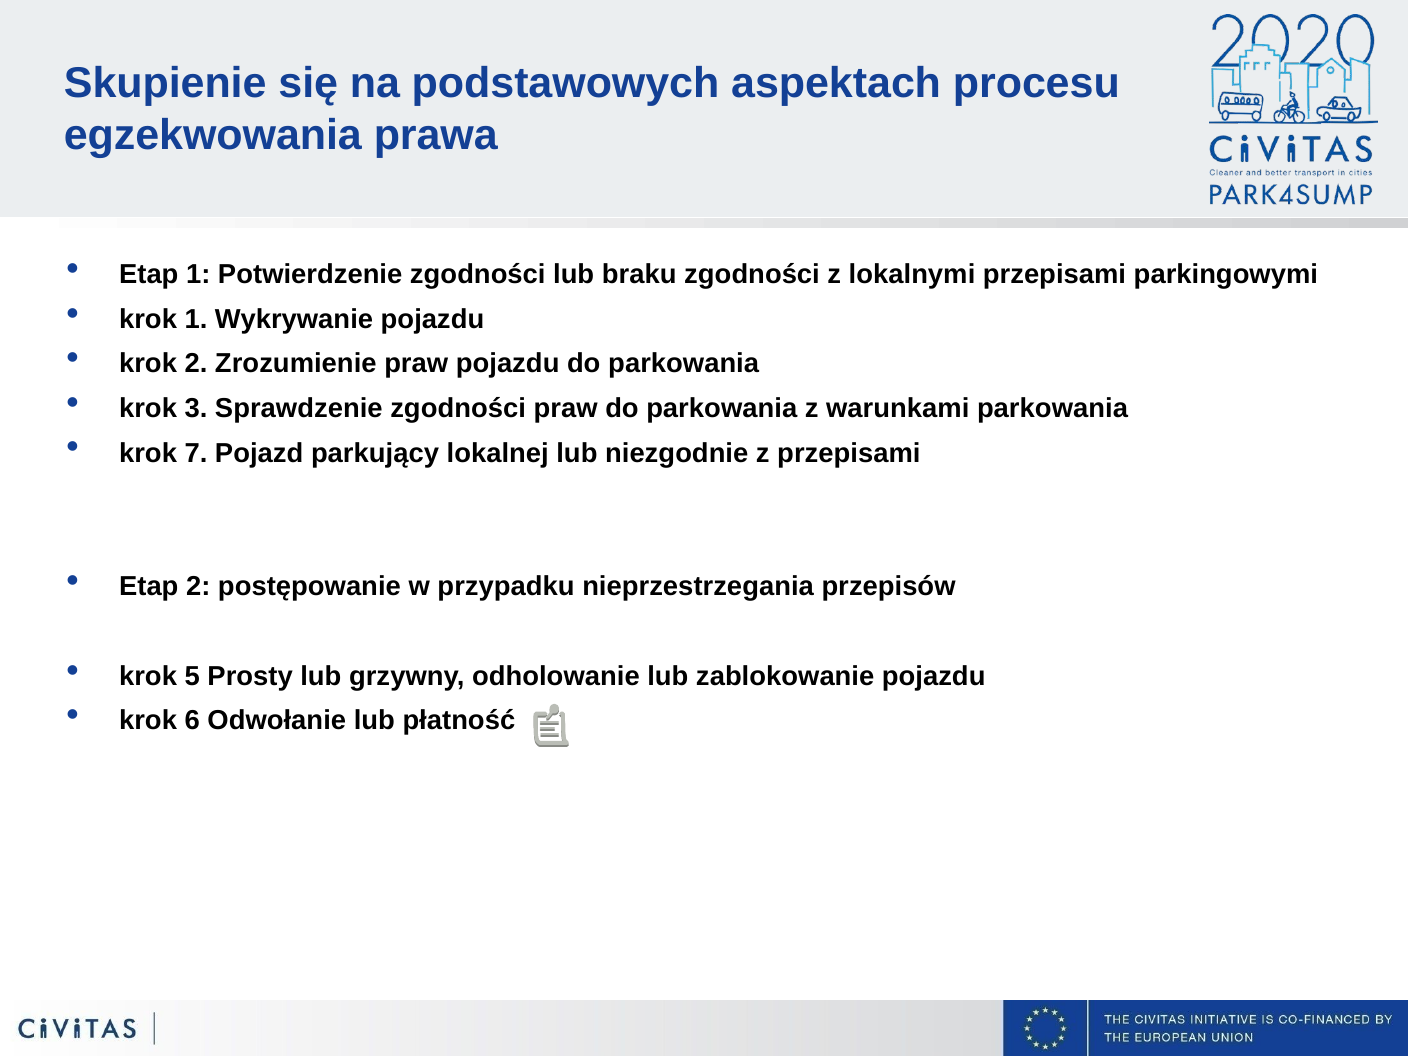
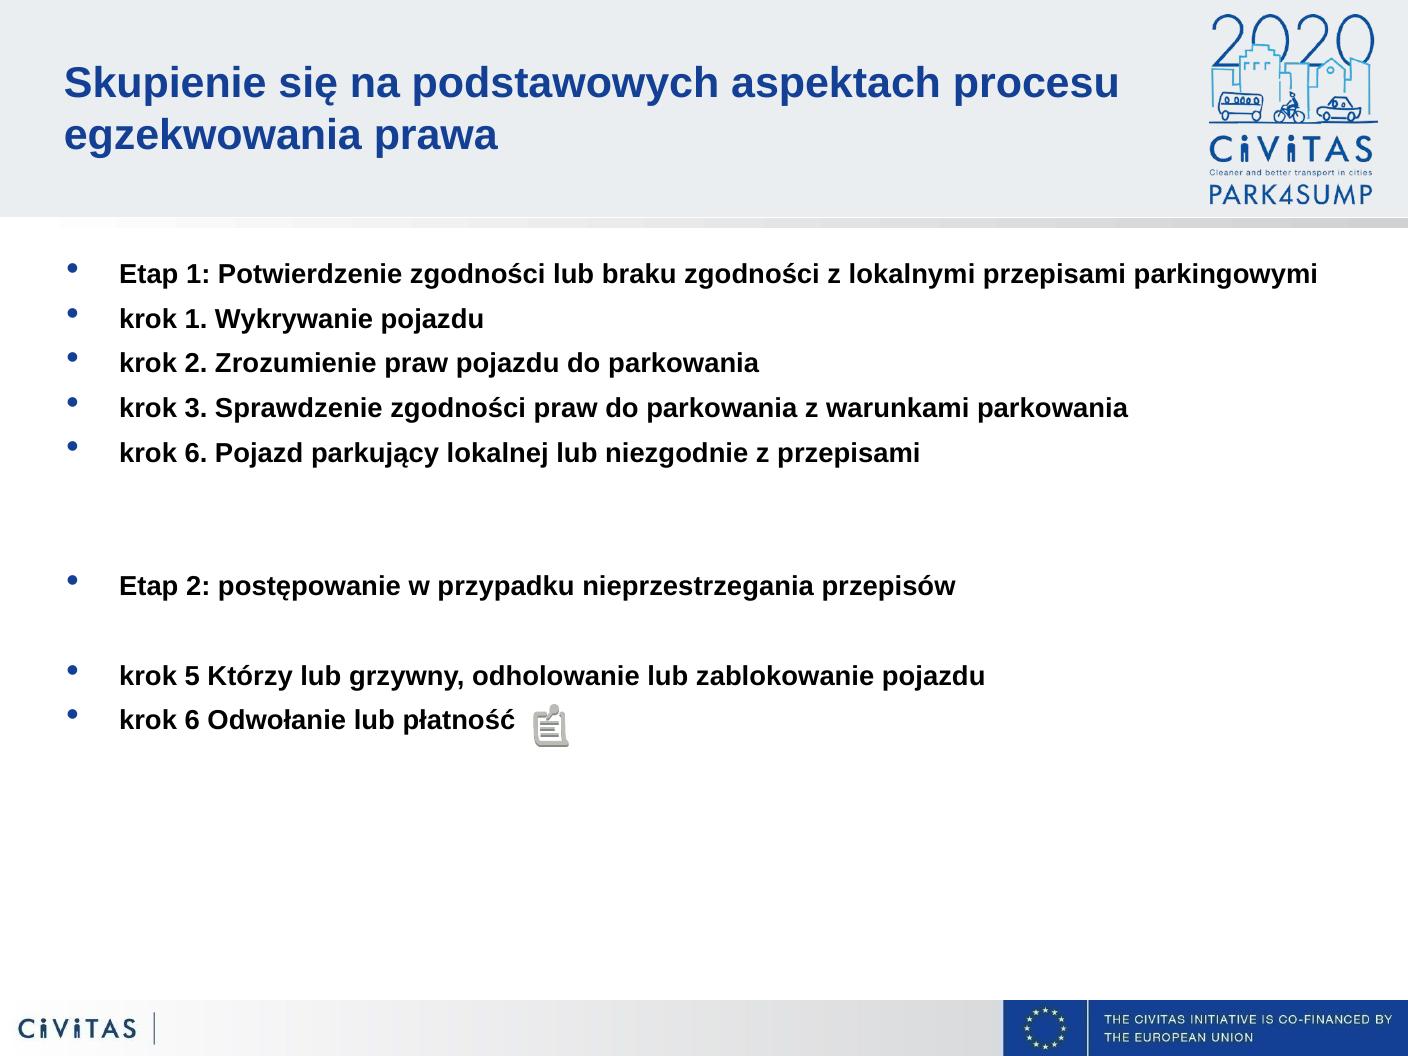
7 at (196, 453): 7 -> 6
Prosty: Prosty -> Którzy
